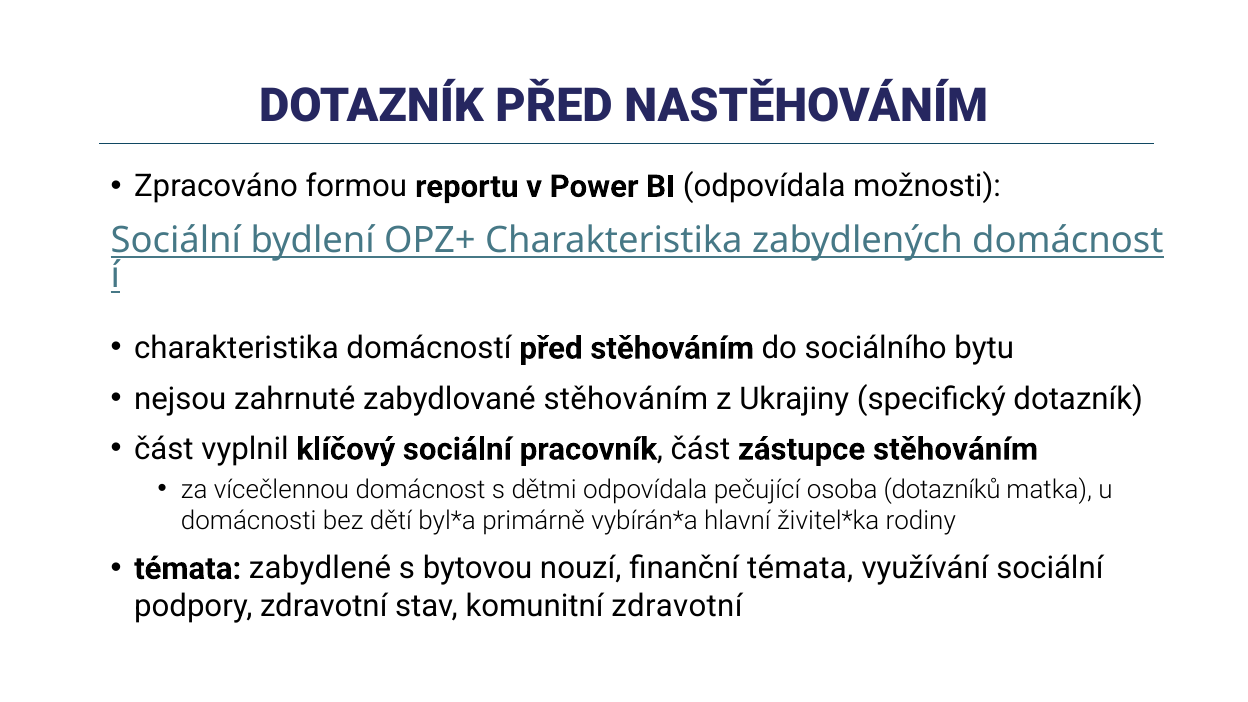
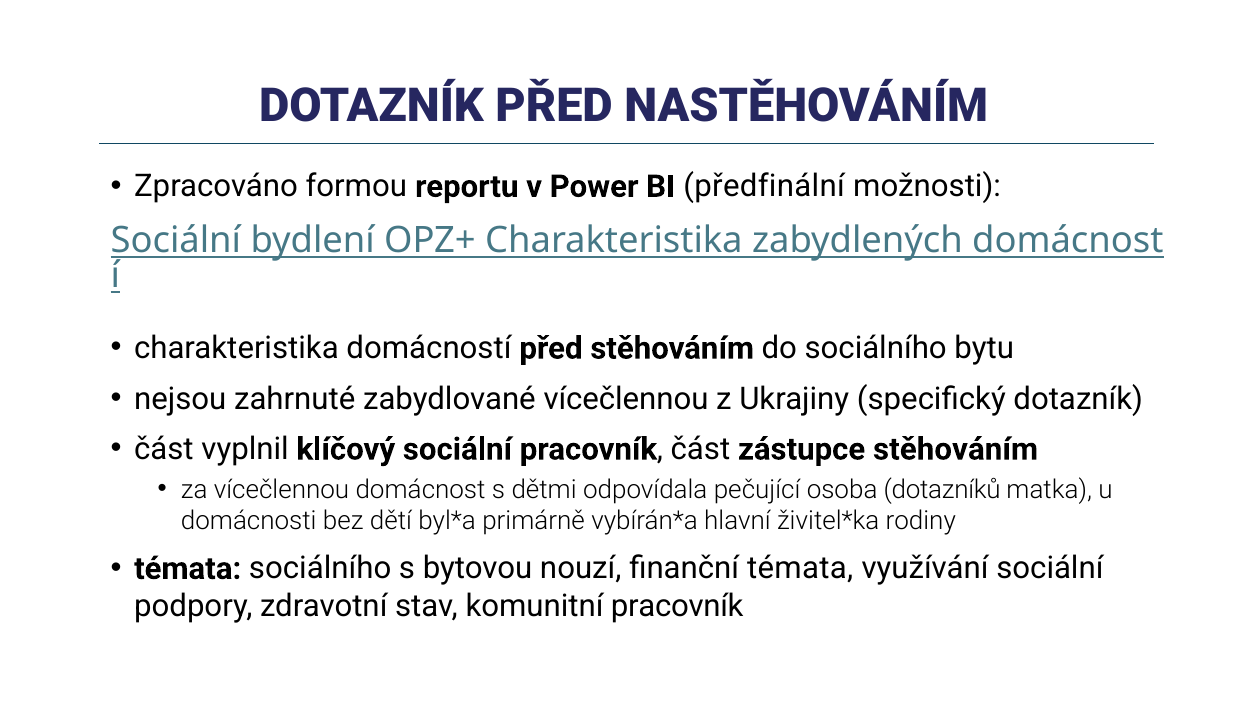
BI odpovídala: odpovídala -> předfinální
zabydlované stěhováním: stěhováním -> vícečlennou
témata zabydlené: zabydlené -> sociálního
komunitní zdravotní: zdravotní -> pracovník
